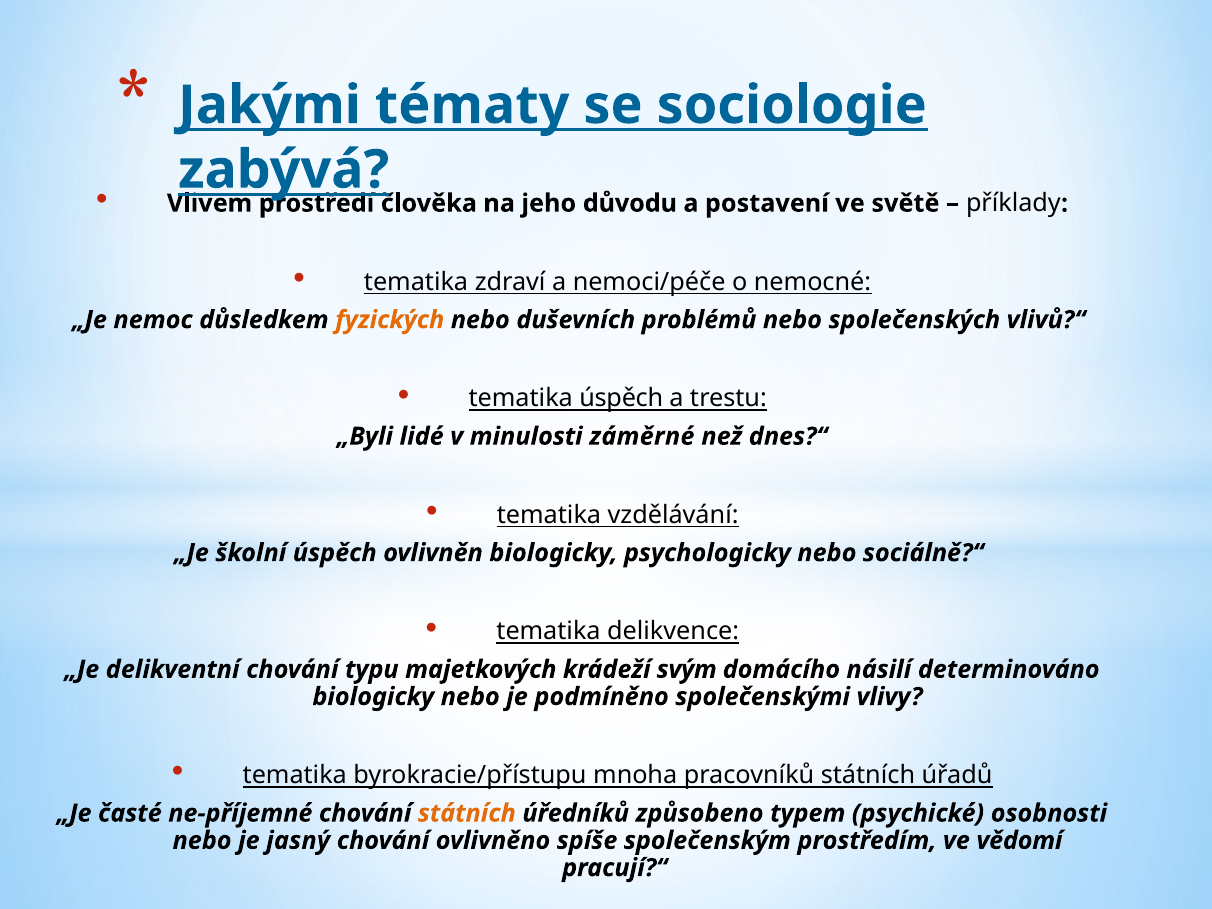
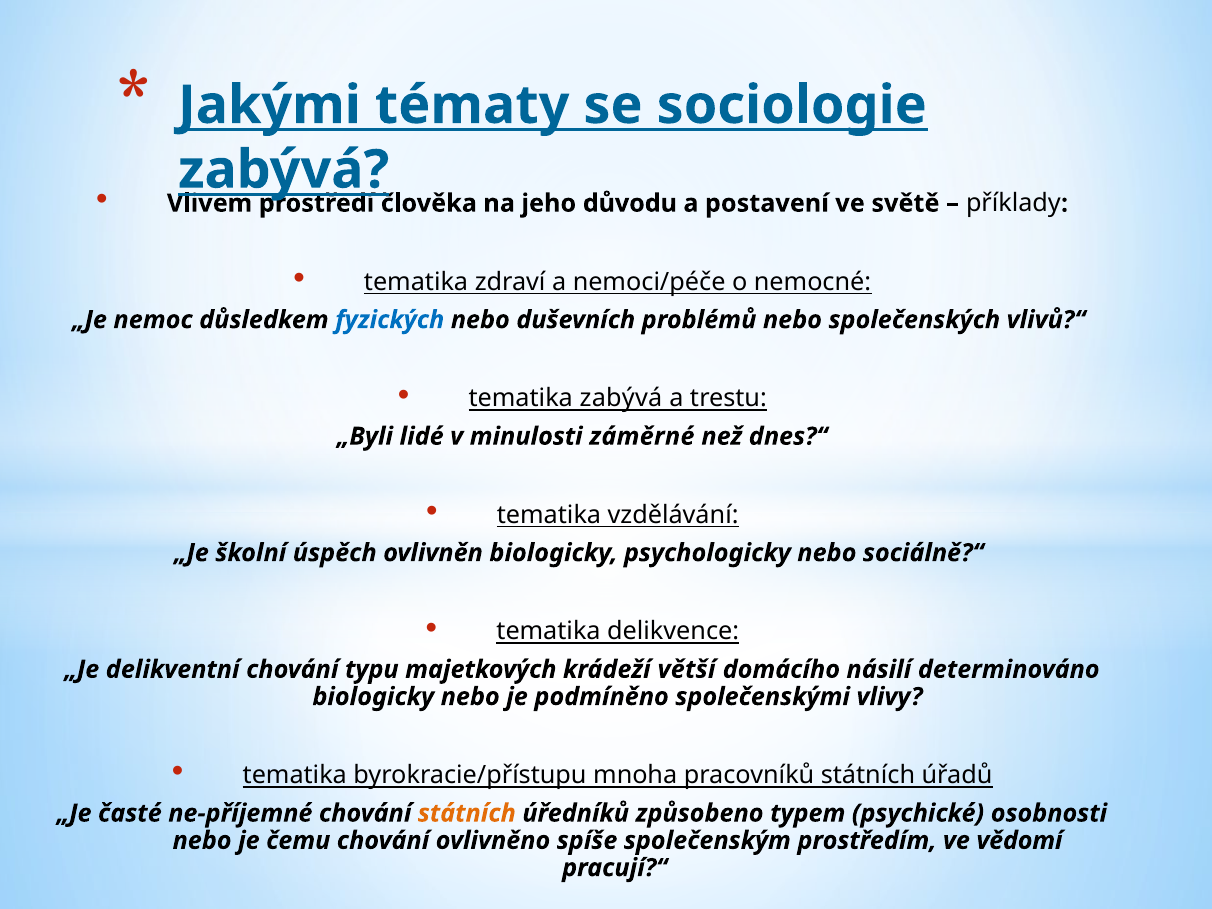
fyzických colour: orange -> blue
tematika úspěch: úspěch -> zabývá
svým: svým -> větší
jasný: jasný -> čemu
